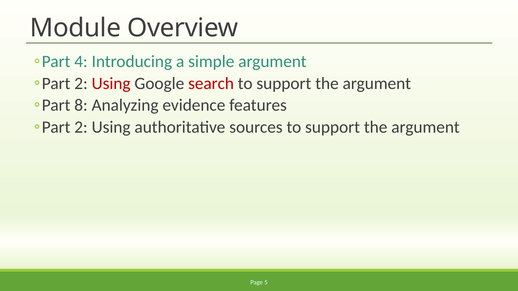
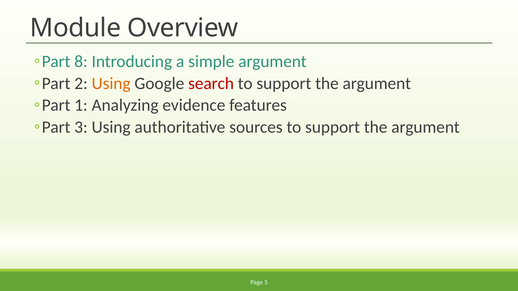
4: 4 -> 8
Using at (111, 83) colour: red -> orange
8: 8 -> 1
2 at (81, 127): 2 -> 3
